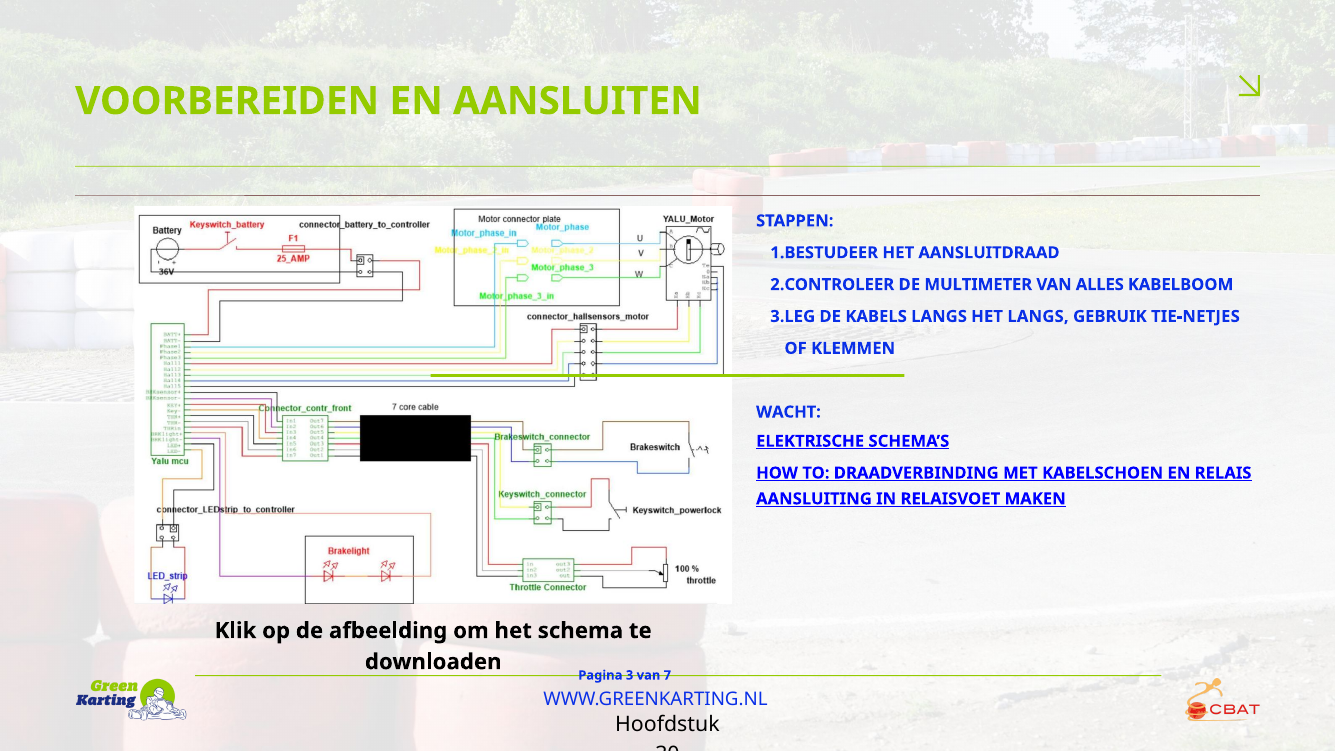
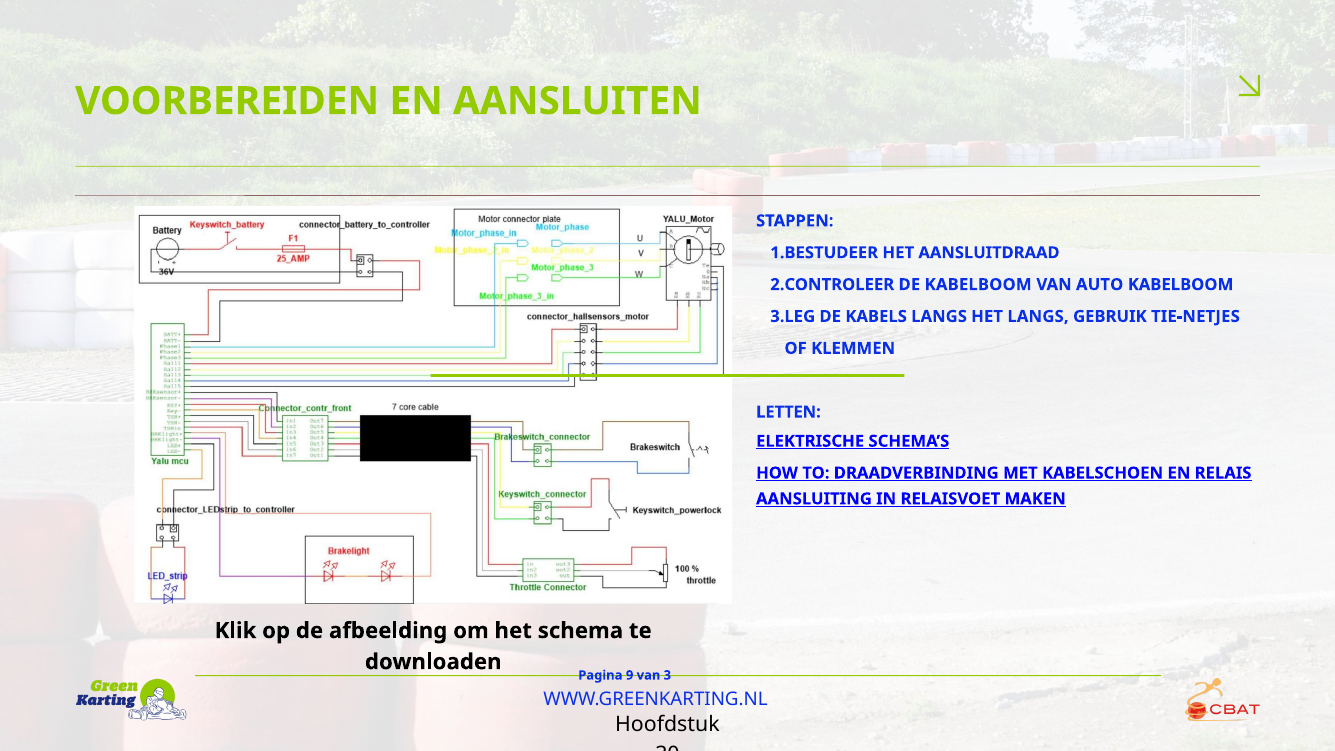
DE MULTIMETER: MULTIMETER -> KABELBOOM
ALLES: ALLES -> AUTO
WACHT: WACHT -> LETTEN
3: 3 -> 9
7: 7 -> 3
